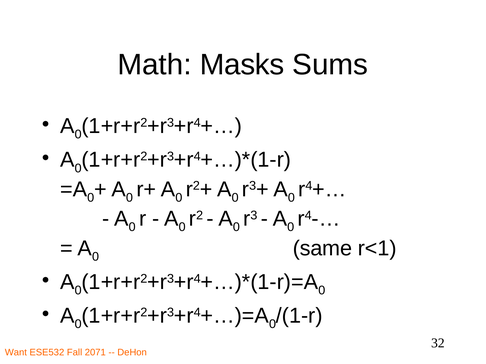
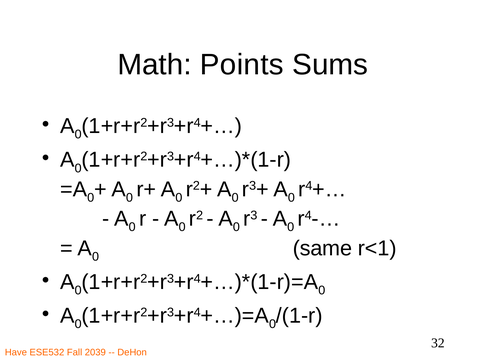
Masks: Masks -> Points
Want: Want -> Have
2071: 2071 -> 2039
